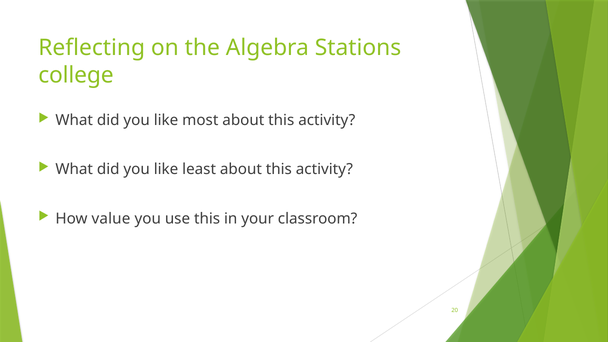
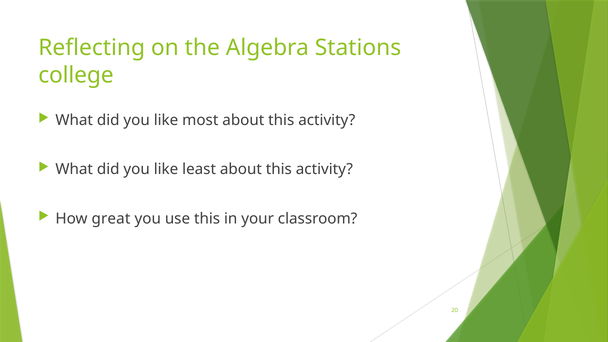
value: value -> great
